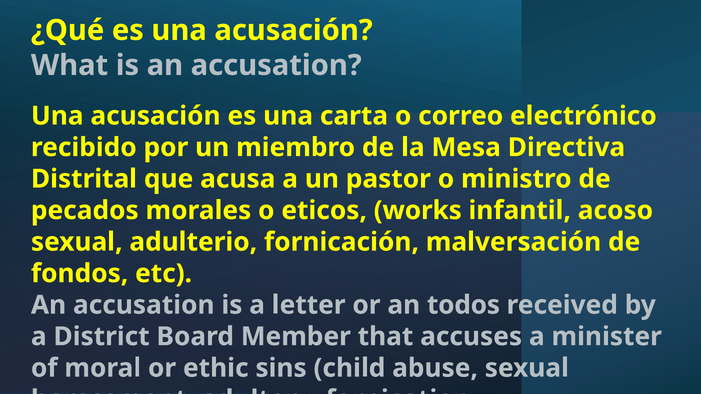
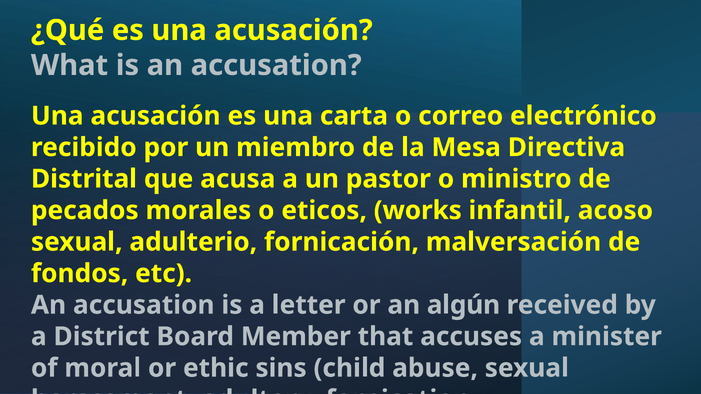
todos: todos -> algún
